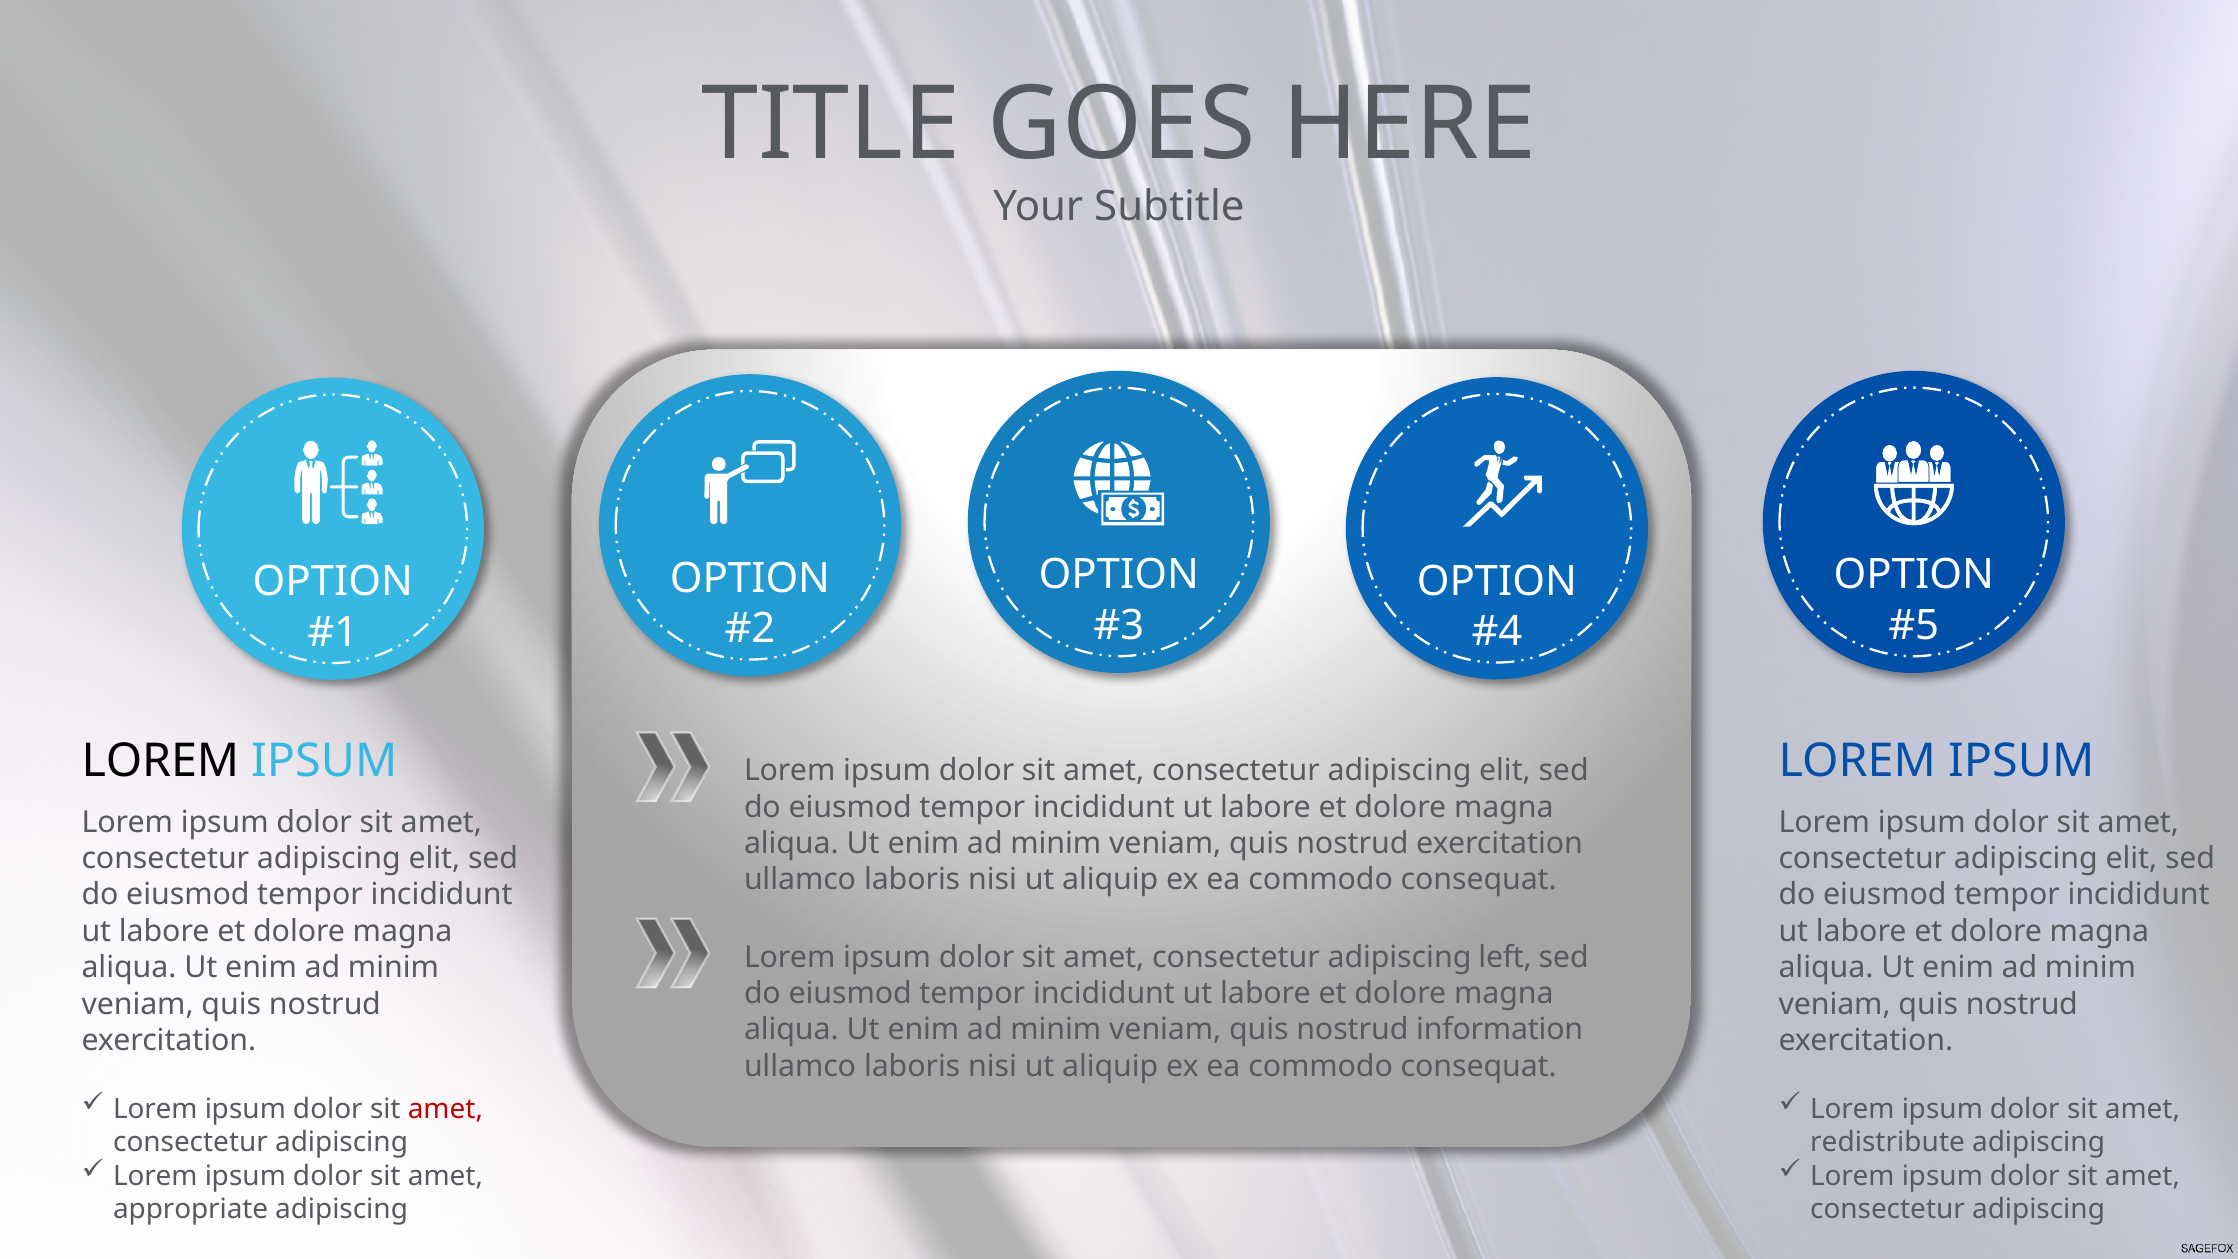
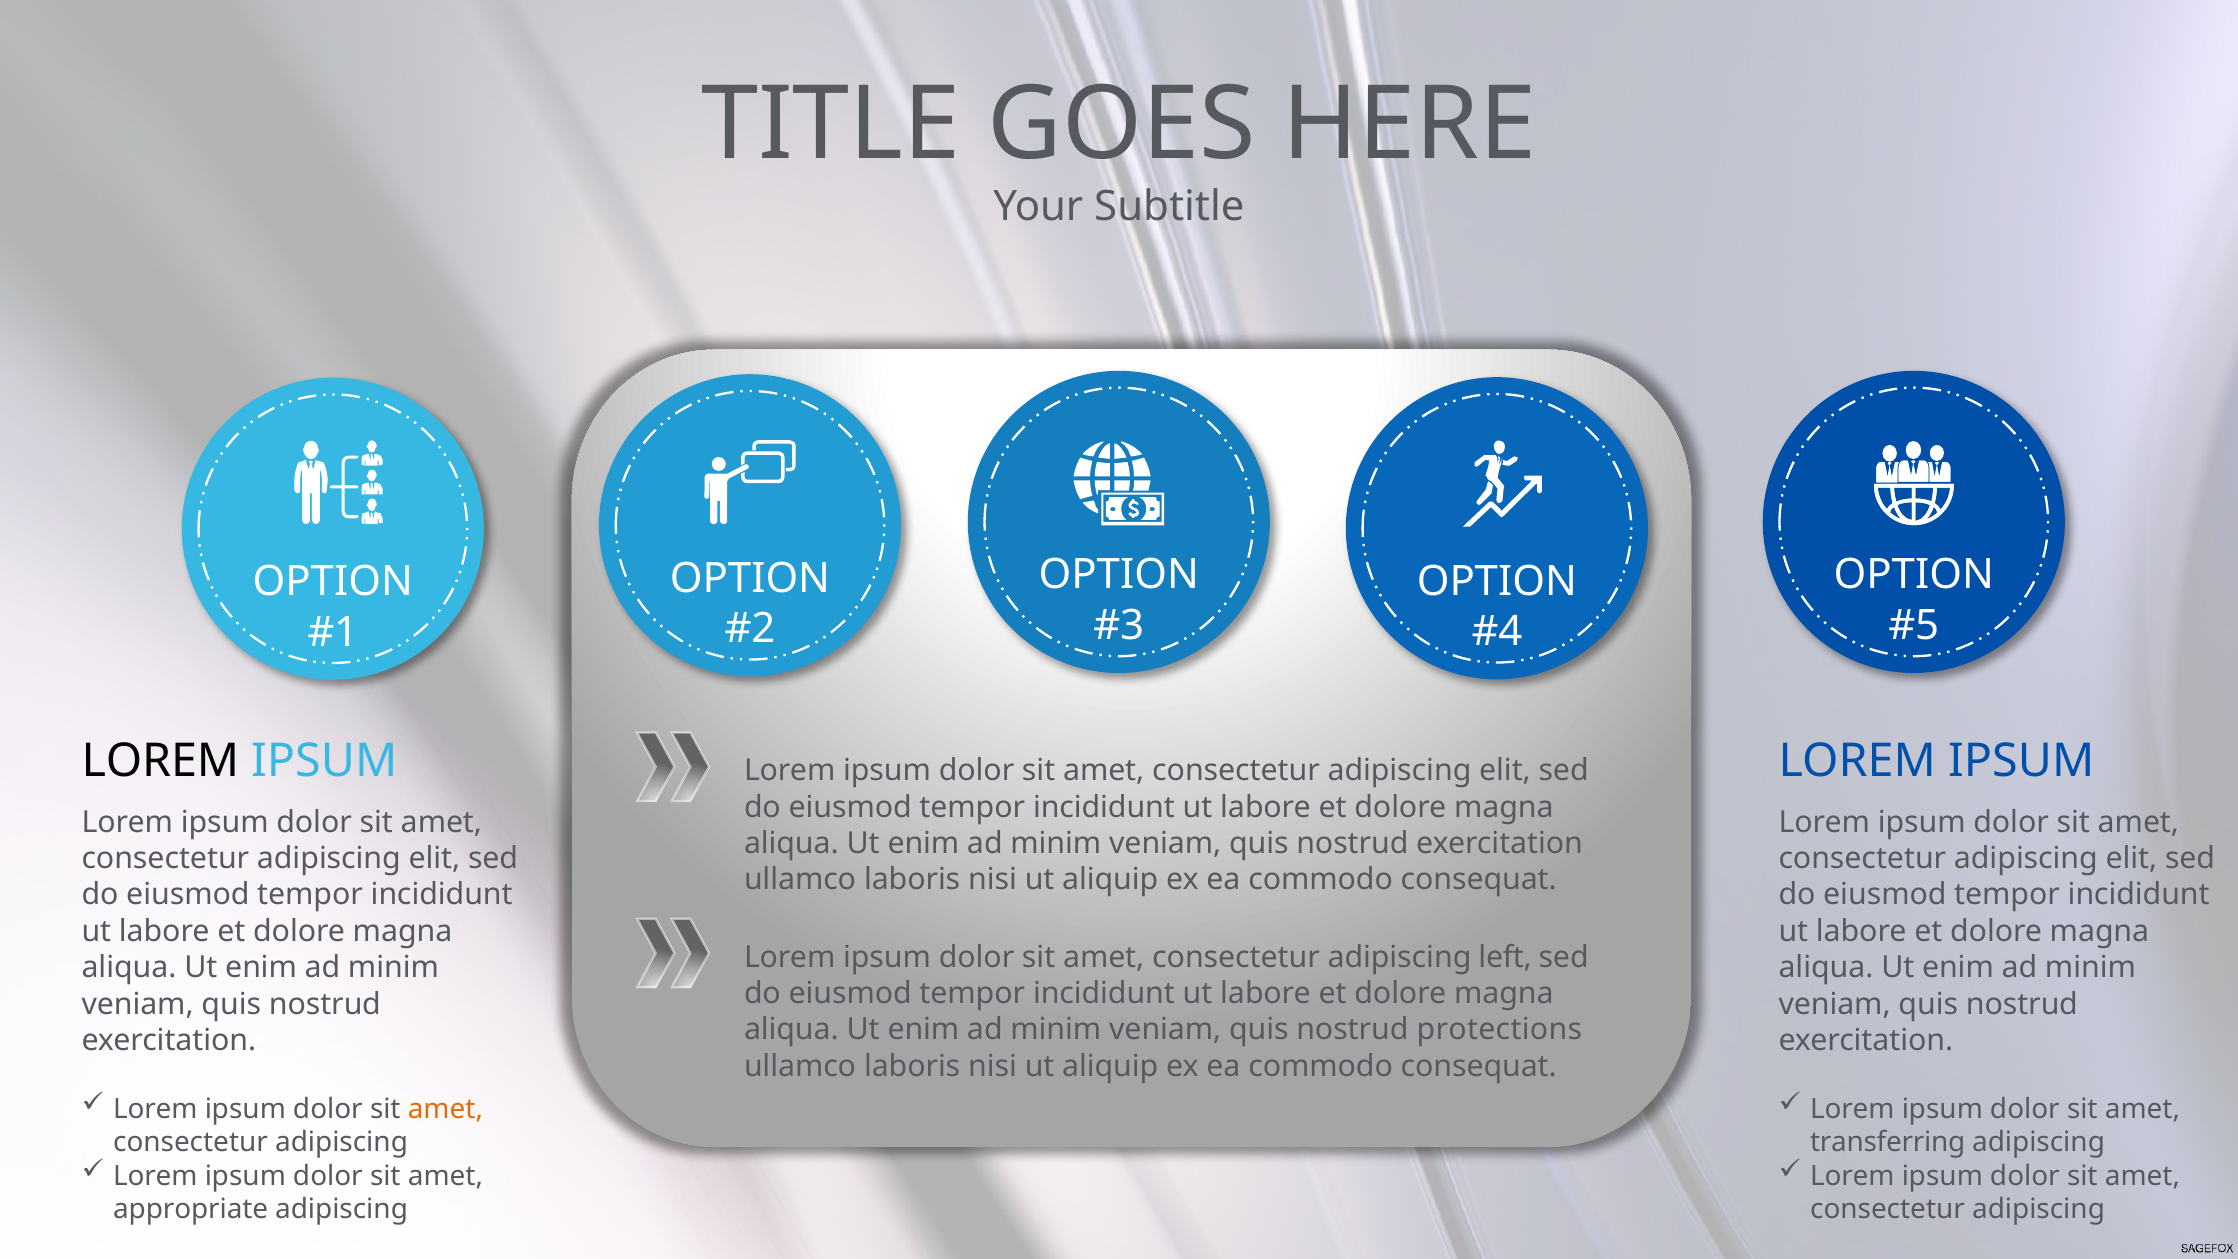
information: information -> protections
amet at (445, 1109) colour: red -> orange
redistribute: redistribute -> transferring
